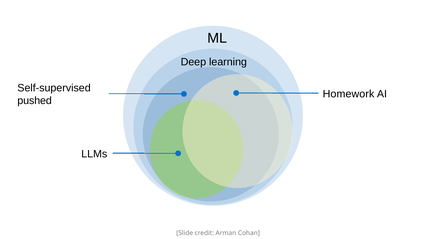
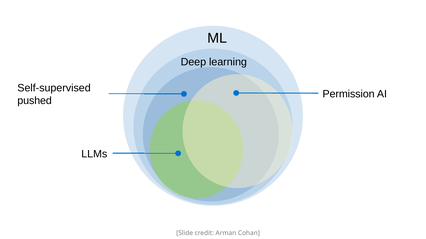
Homework: Homework -> Permission
